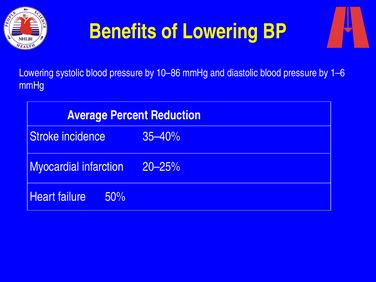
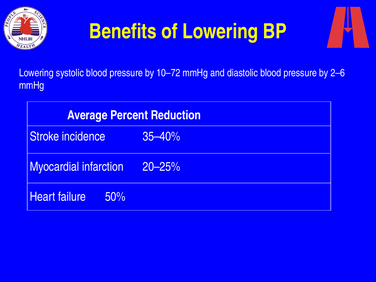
10–86: 10–86 -> 10–72
1–6: 1–6 -> 2–6
